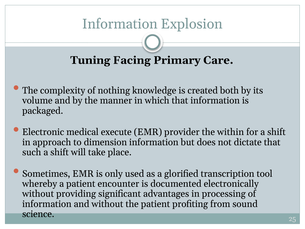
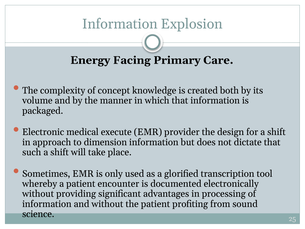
Tuning: Tuning -> Energy
nothing: nothing -> concept
within: within -> design
